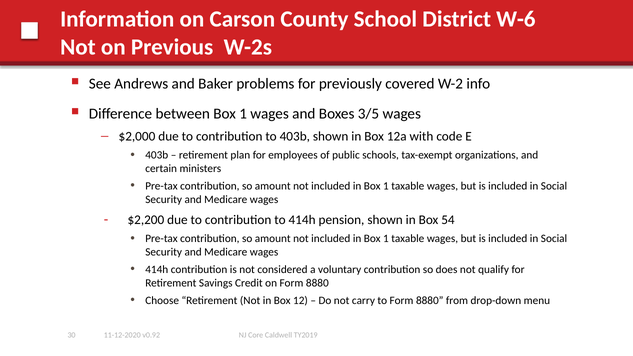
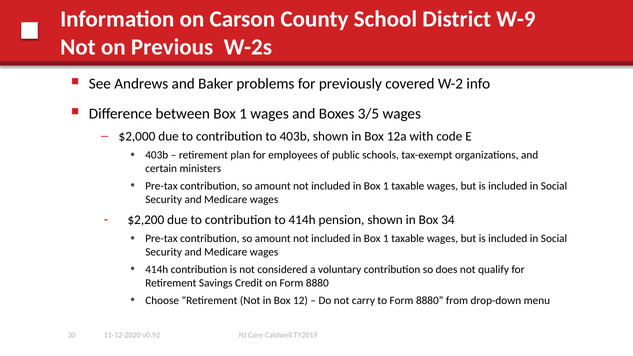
W-6: W-6 -> W-9
54: 54 -> 34
